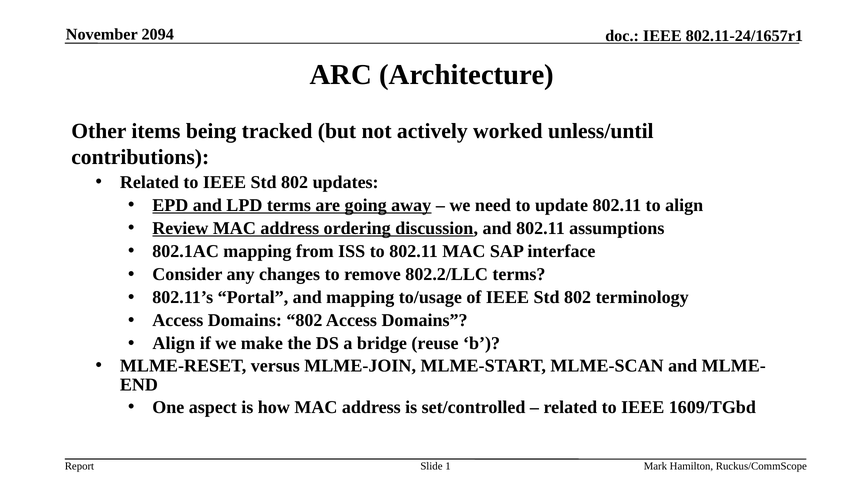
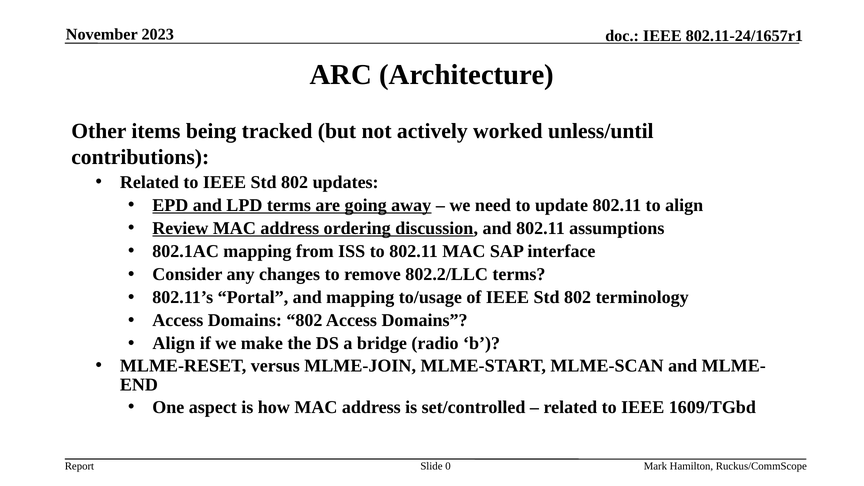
2094: 2094 -> 2023
reuse: reuse -> radio
1: 1 -> 0
